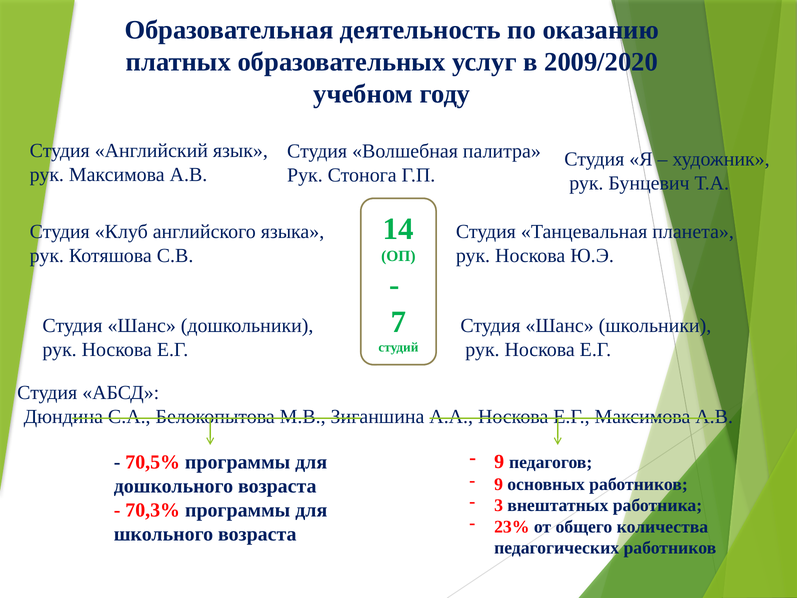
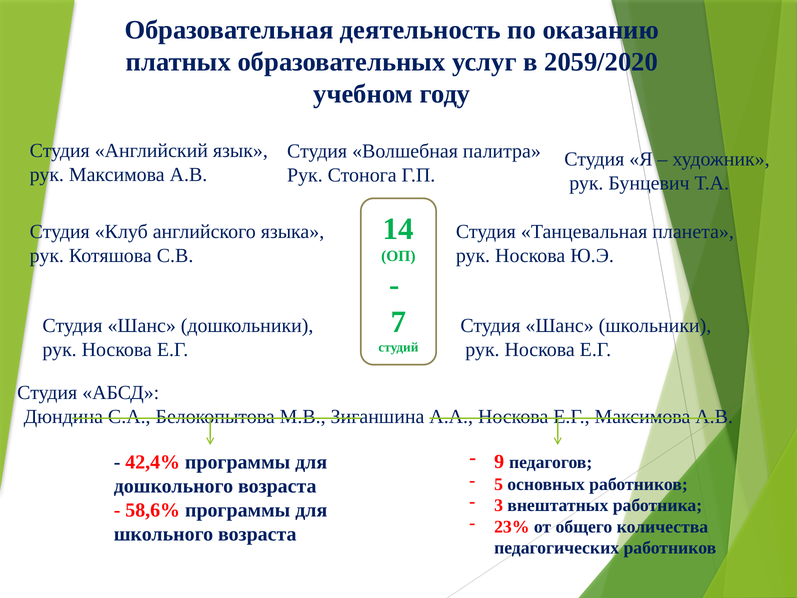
2009/2020: 2009/2020 -> 2059/2020
70,5%: 70,5% -> 42,4%
9 at (499, 484): 9 -> 5
70,3%: 70,3% -> 58,6%
